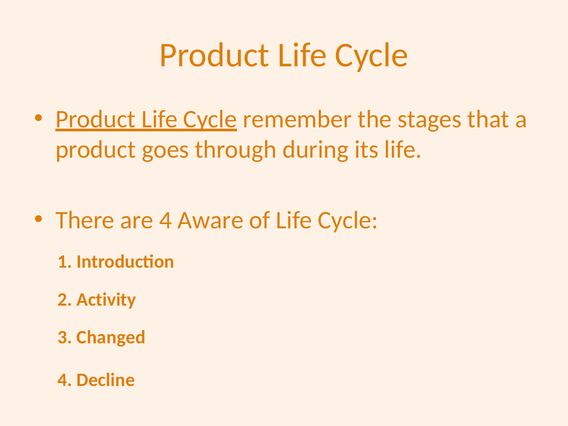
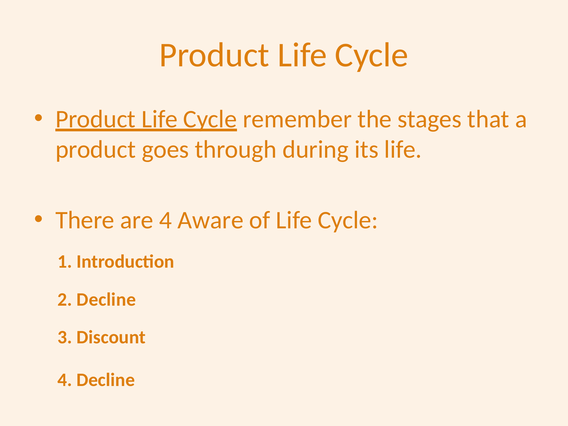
2 Activity: Activity -> Decline
Changed: Changed -> Discount
